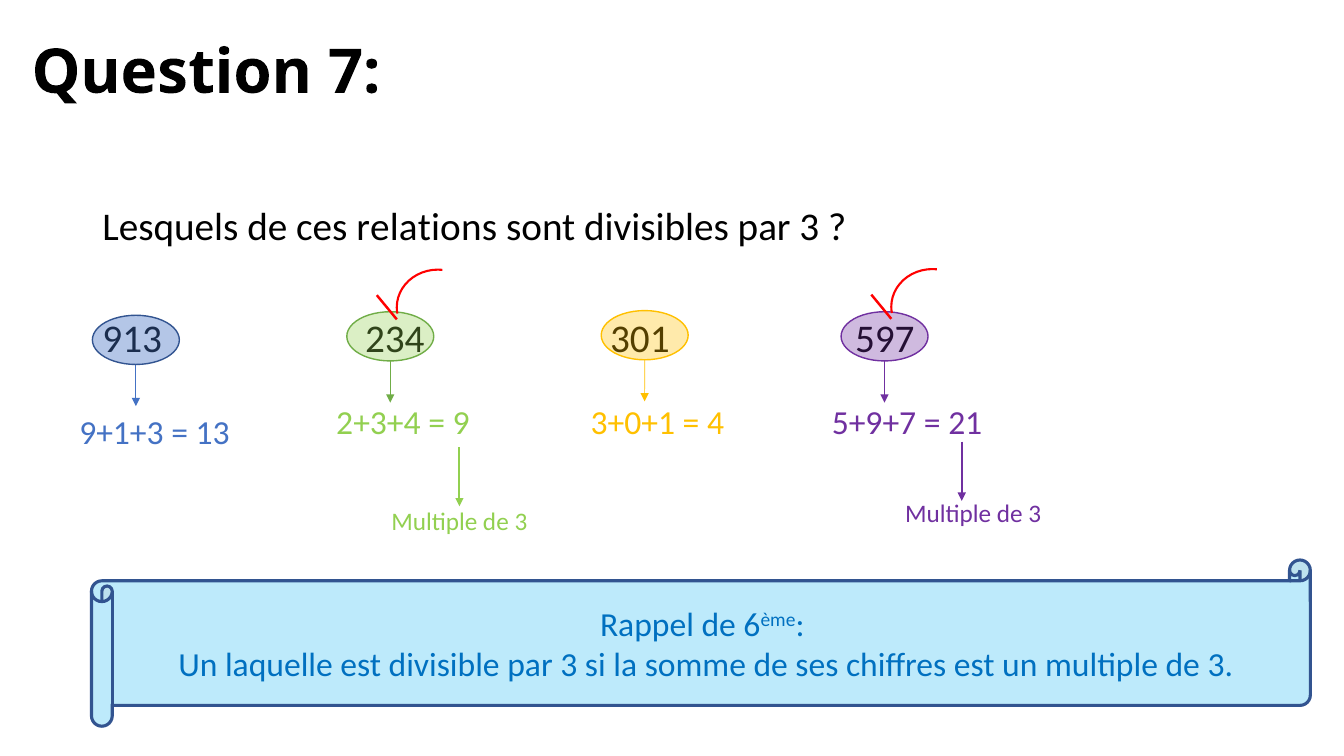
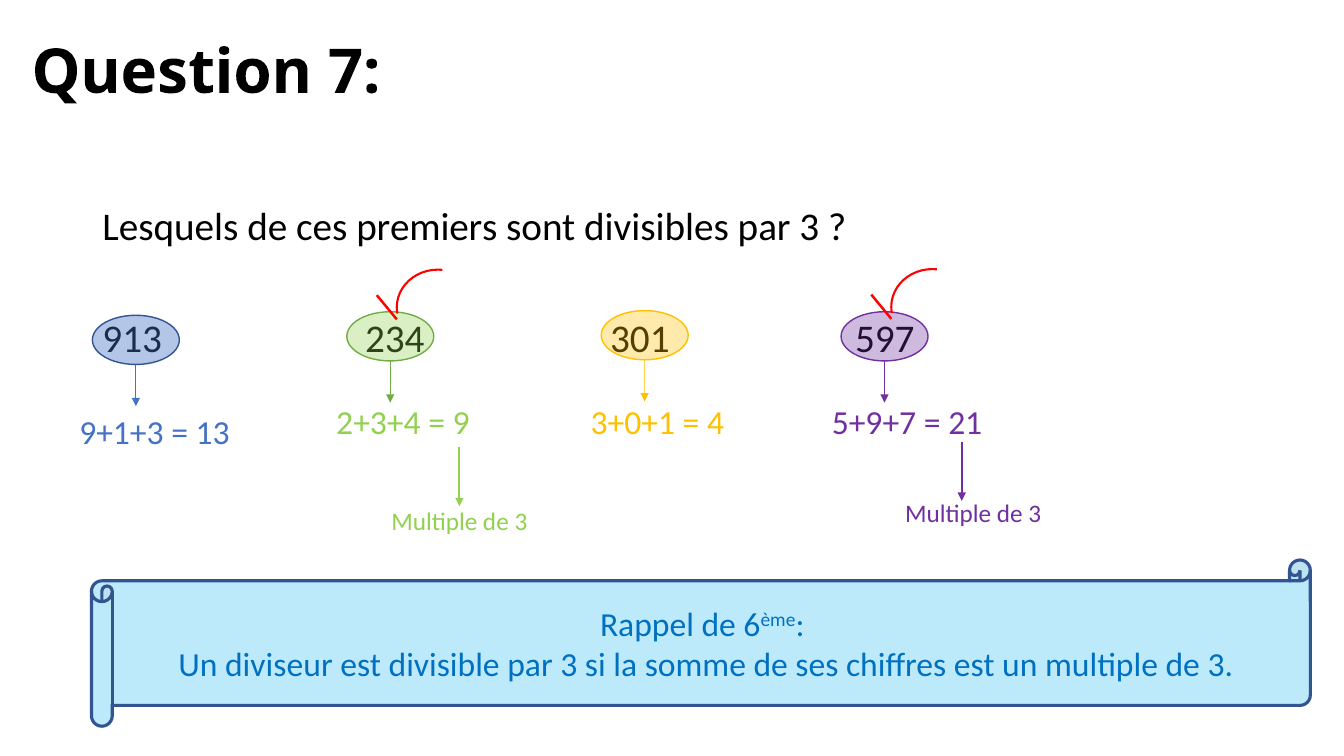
relations: relations -> premiers
laquelle: laquelle -> diviseur
